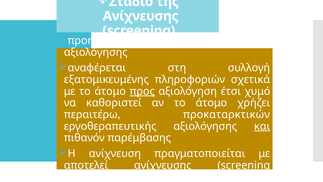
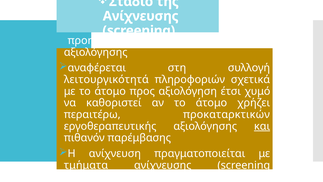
εξατομικευμένης: εξατομικευμένης -> λειτουργικότητά
προς underline: present -> none
αποτελεί: αποτελεί -> τμήματα
